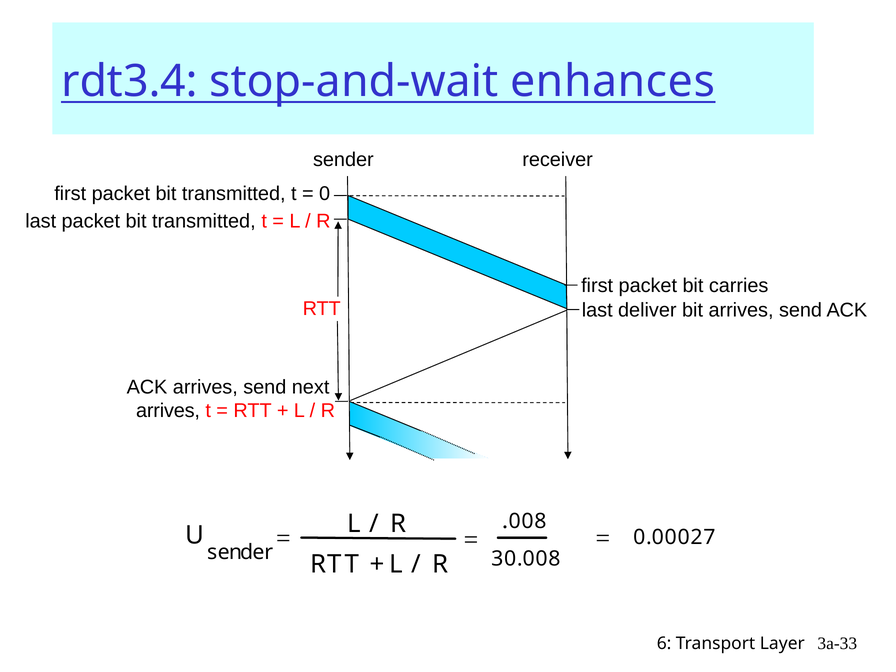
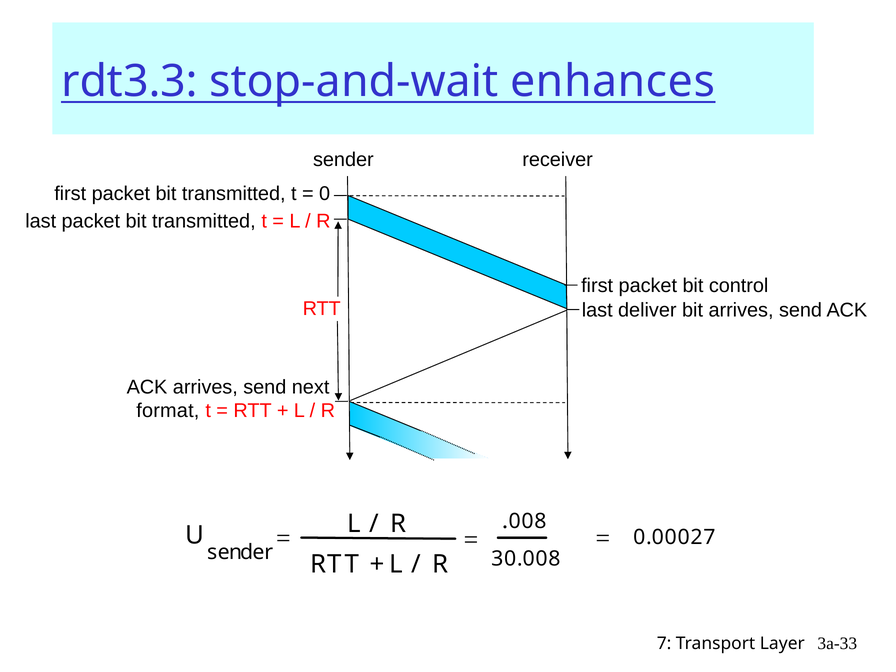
rdt3.4: rdt3.4 -> rdt3.3
carries: carries -> control
arrives at (168, 411): arrives -> format
6: 6 -> 7
